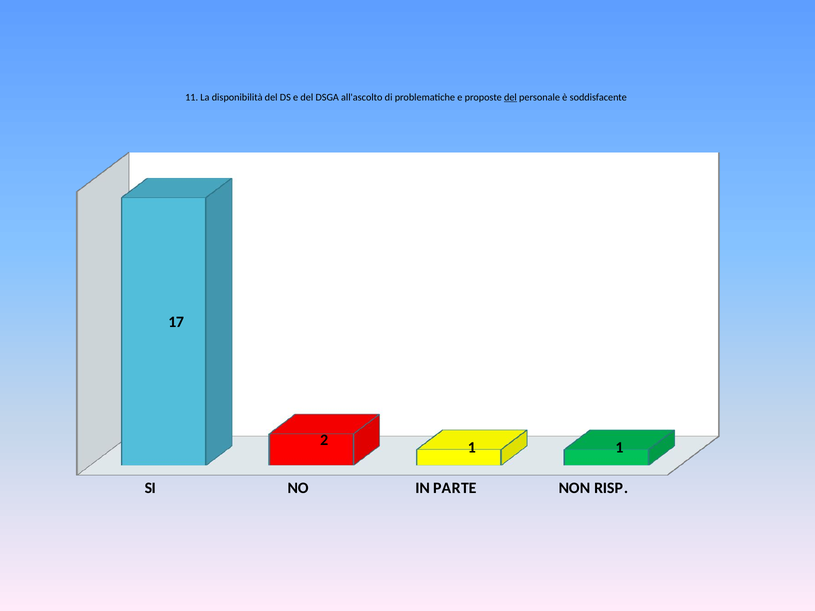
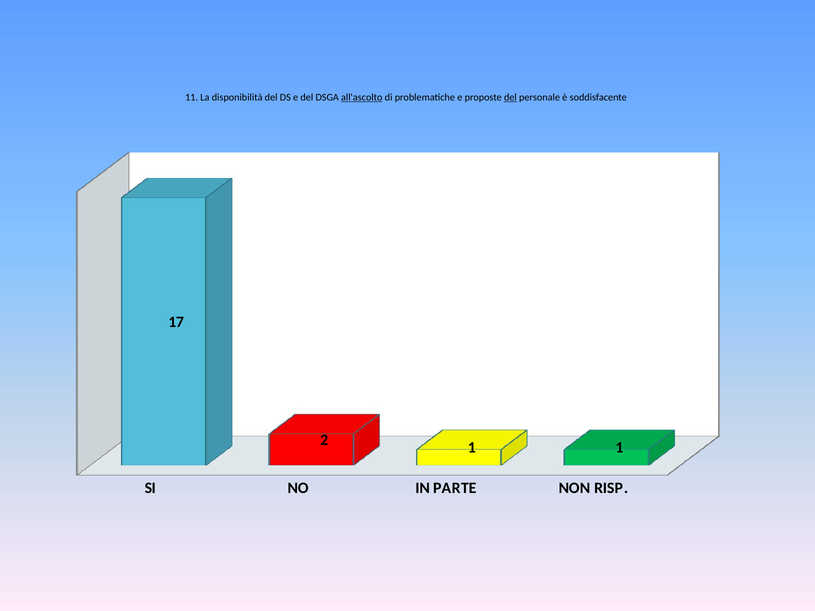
all'ascolto underline: none -> present
